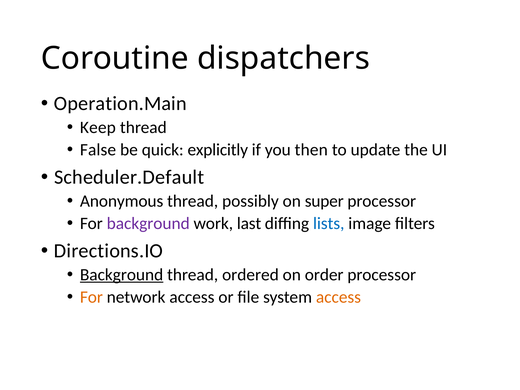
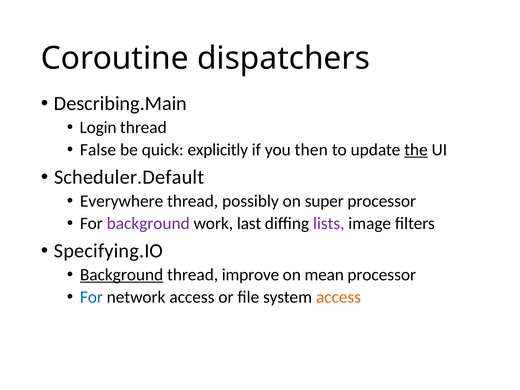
Operation.Main: Operation.Main -> Describing.Main
Keep: Keep -> Login
the underline: none -> present
Anonymous: Anonymous -> Everywhere
lists colour: blue -> purple
Directions.IO: Directions.IO -> Specifying.IO
ordered: ordered -> improve
order: order -> mean
For at (91, 297) colour: orange -> blue
